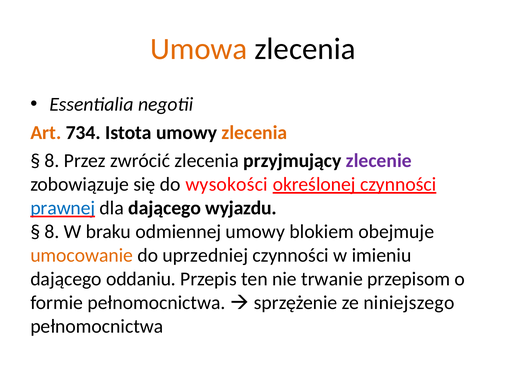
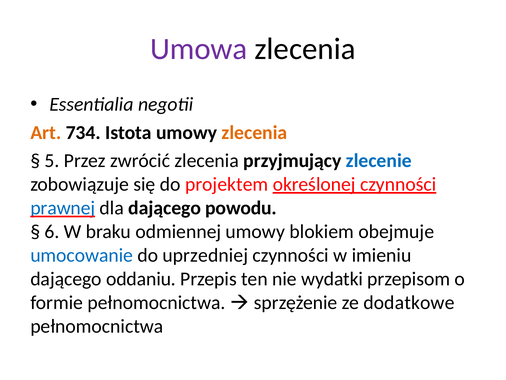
Umowa colour: orange -> purple
8 at (52, 161): 8 -> 5
zlecenie colour: purple -> blue
wysokości: wysokości -> projektem
wyjazdu: wyjazdu -> powodu
8 at (52, 231): 8 -> 6
umocowanie colour: orange -> blue
trwanie: trwanie -> wydatki
niniejszego: niniejszego -> dodatkowe
